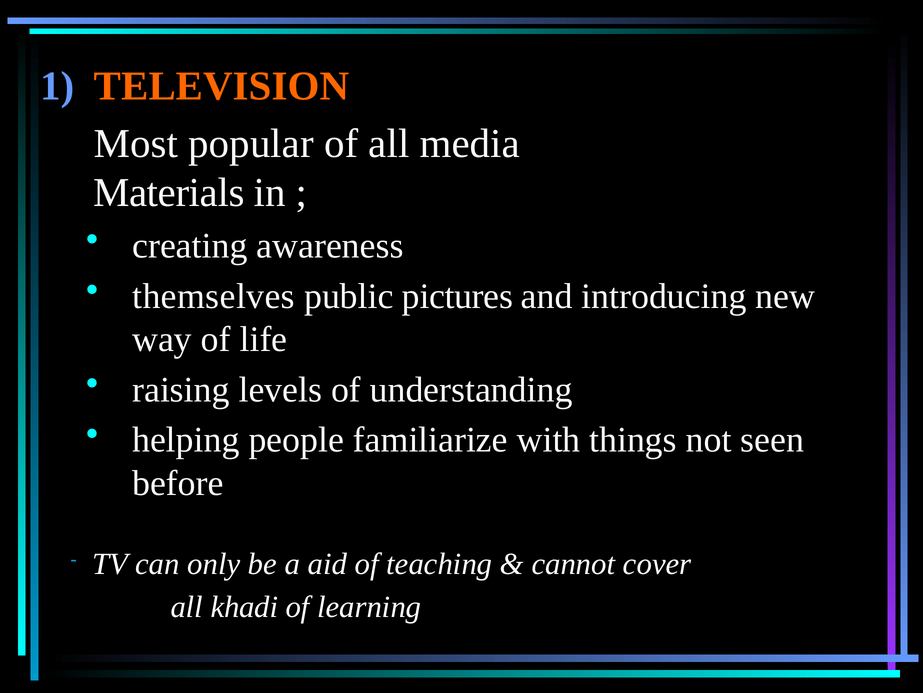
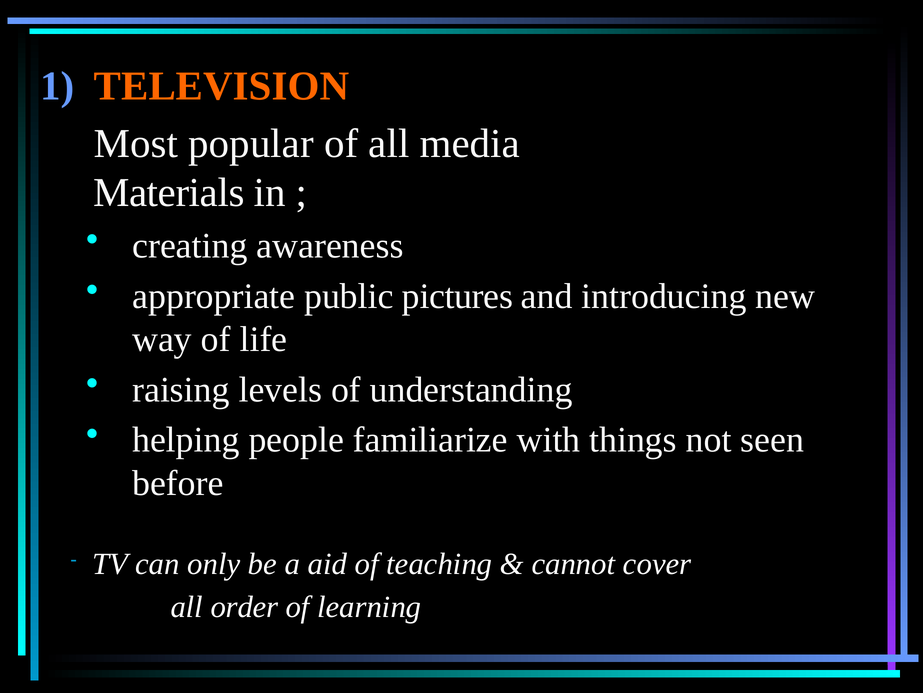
themselves: themselves -> appropriate
khadi: khadi -> order
